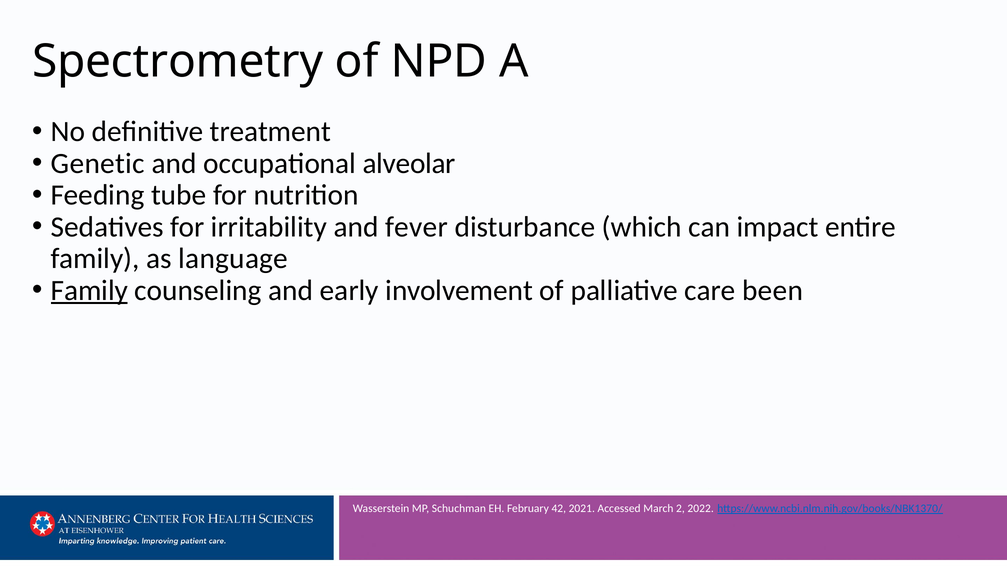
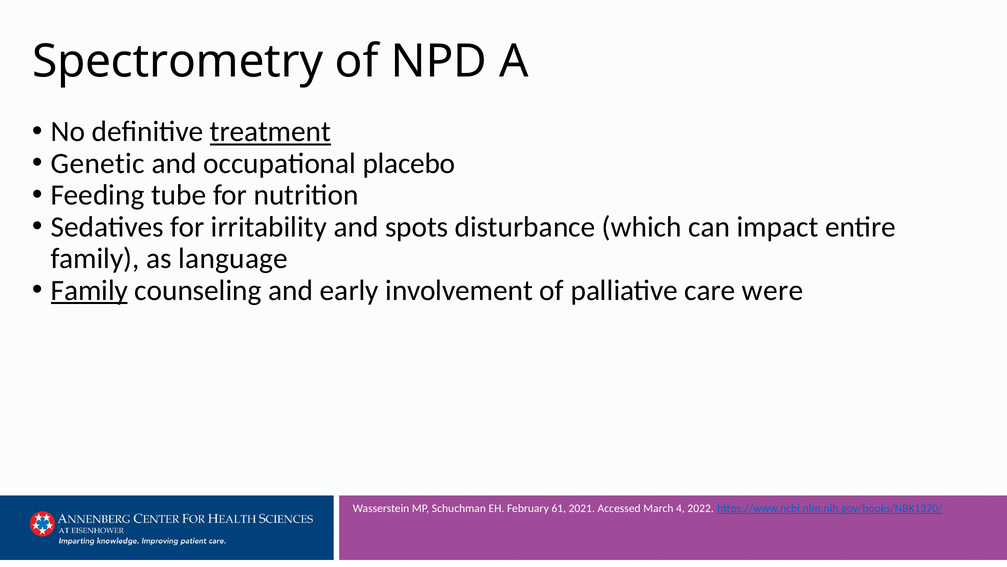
treatment underline: none -> present
alveolar: alveolar -> placebo
fever: fever -> spots
been: been -> were
42: 42 -> 61
2: 2 -> 4
